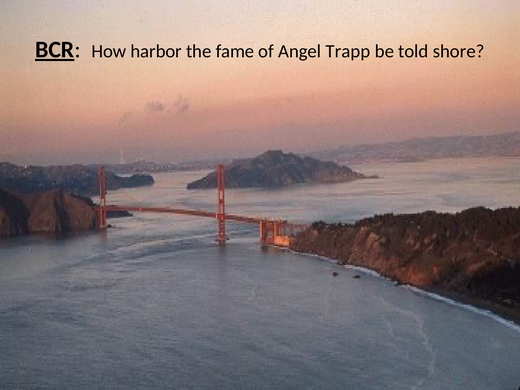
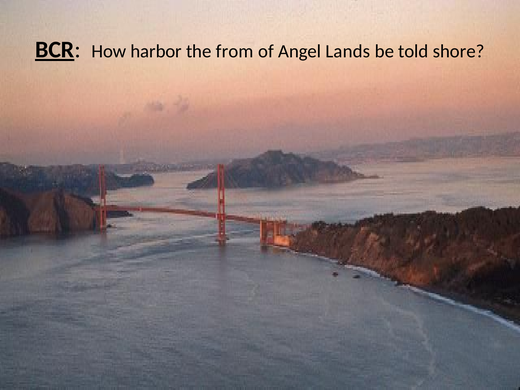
fame: fame -> from
Trapp: Trapp -> Lands
